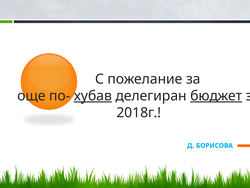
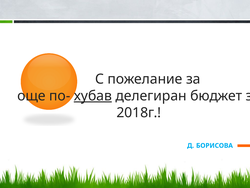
бюджет underline: present -> none
